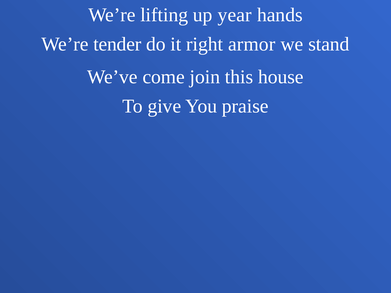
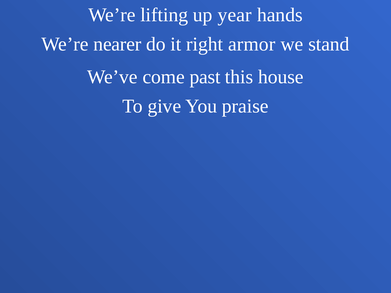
tender: tender -> nearer
join: join -> past
